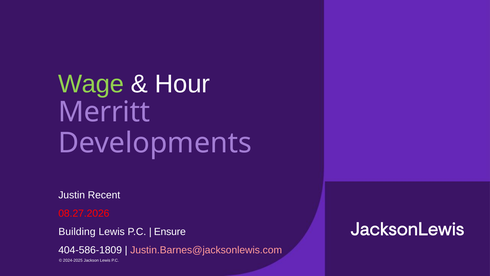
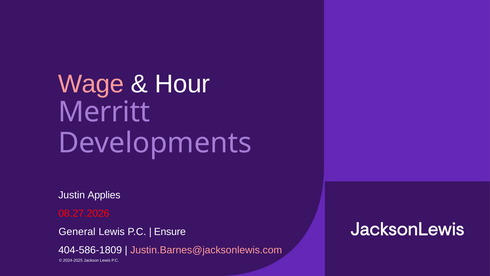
Wage colour: light green -> pink
Recent: Recent -> Applies
Building: Building -> General
